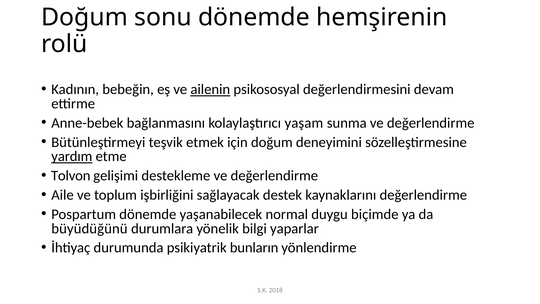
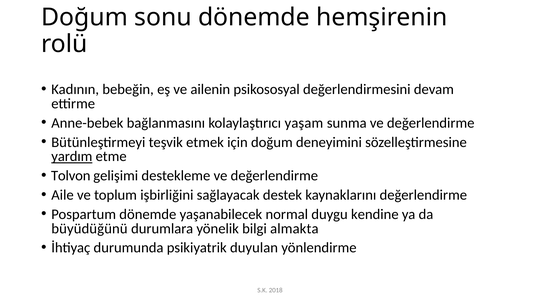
ailenin underline: present -> none
biçimde: biçimde -> kendine
yaparlar: yaparlar -> almakta
bunların: bunların -> duyulan
